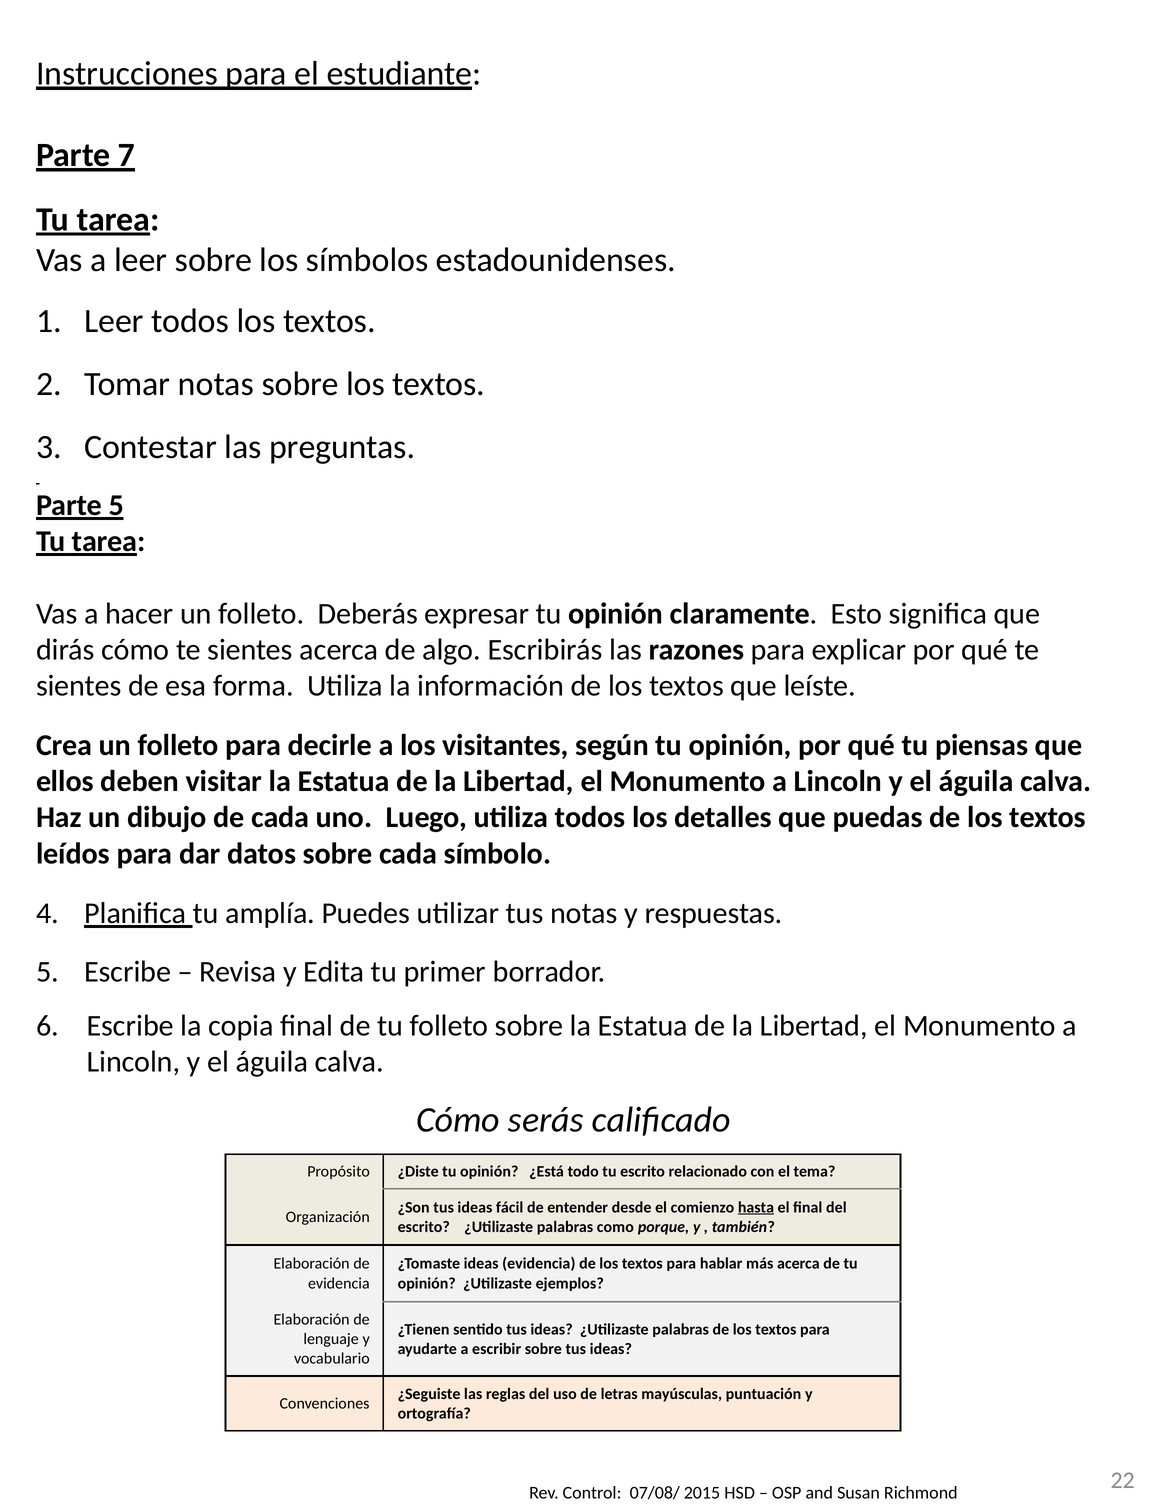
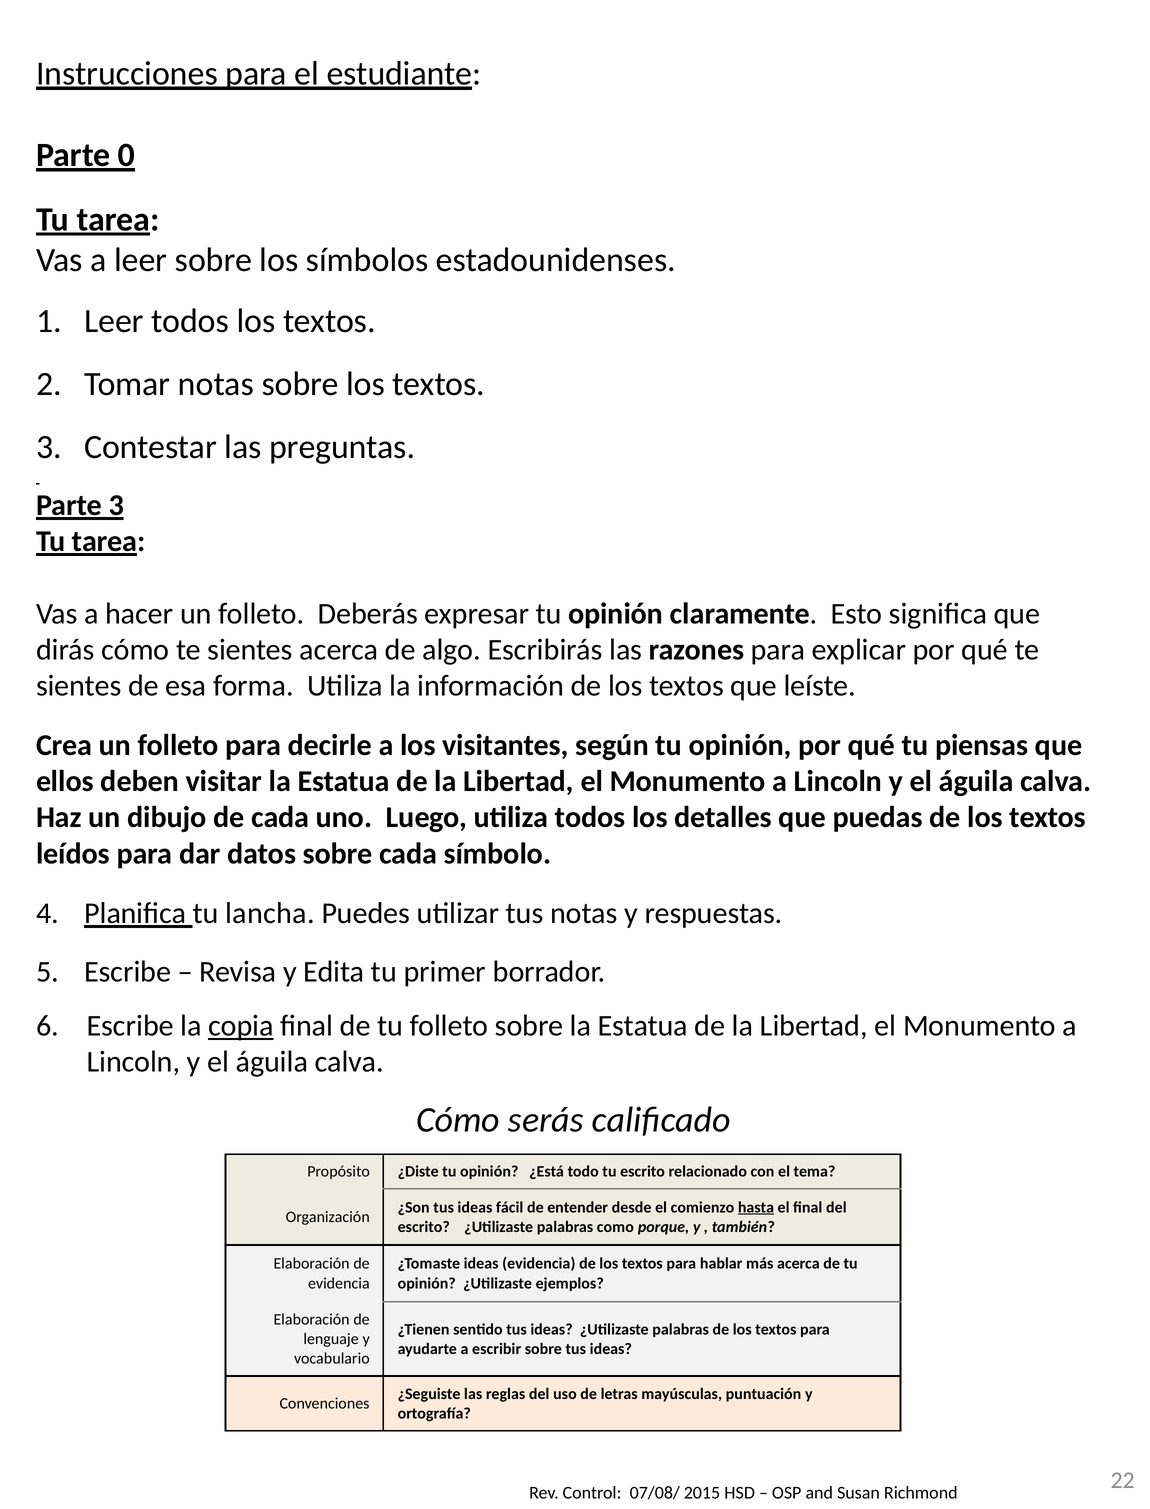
7: 7 -> 0
Parte 5: 5 -> 3
amplía: amplía -> lancha
copia underline: none -> present
